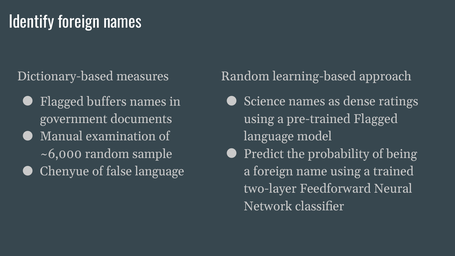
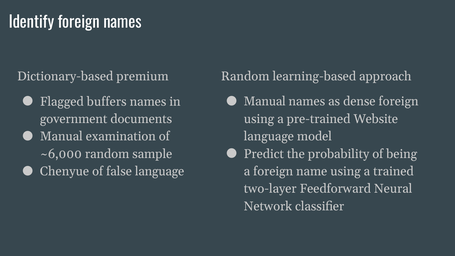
measures: measures -> premium
Science at (265, 101): Science -> Manual
dense ratings: ratings -> foreign
pre-trained Flagged: Flagged -> Website
